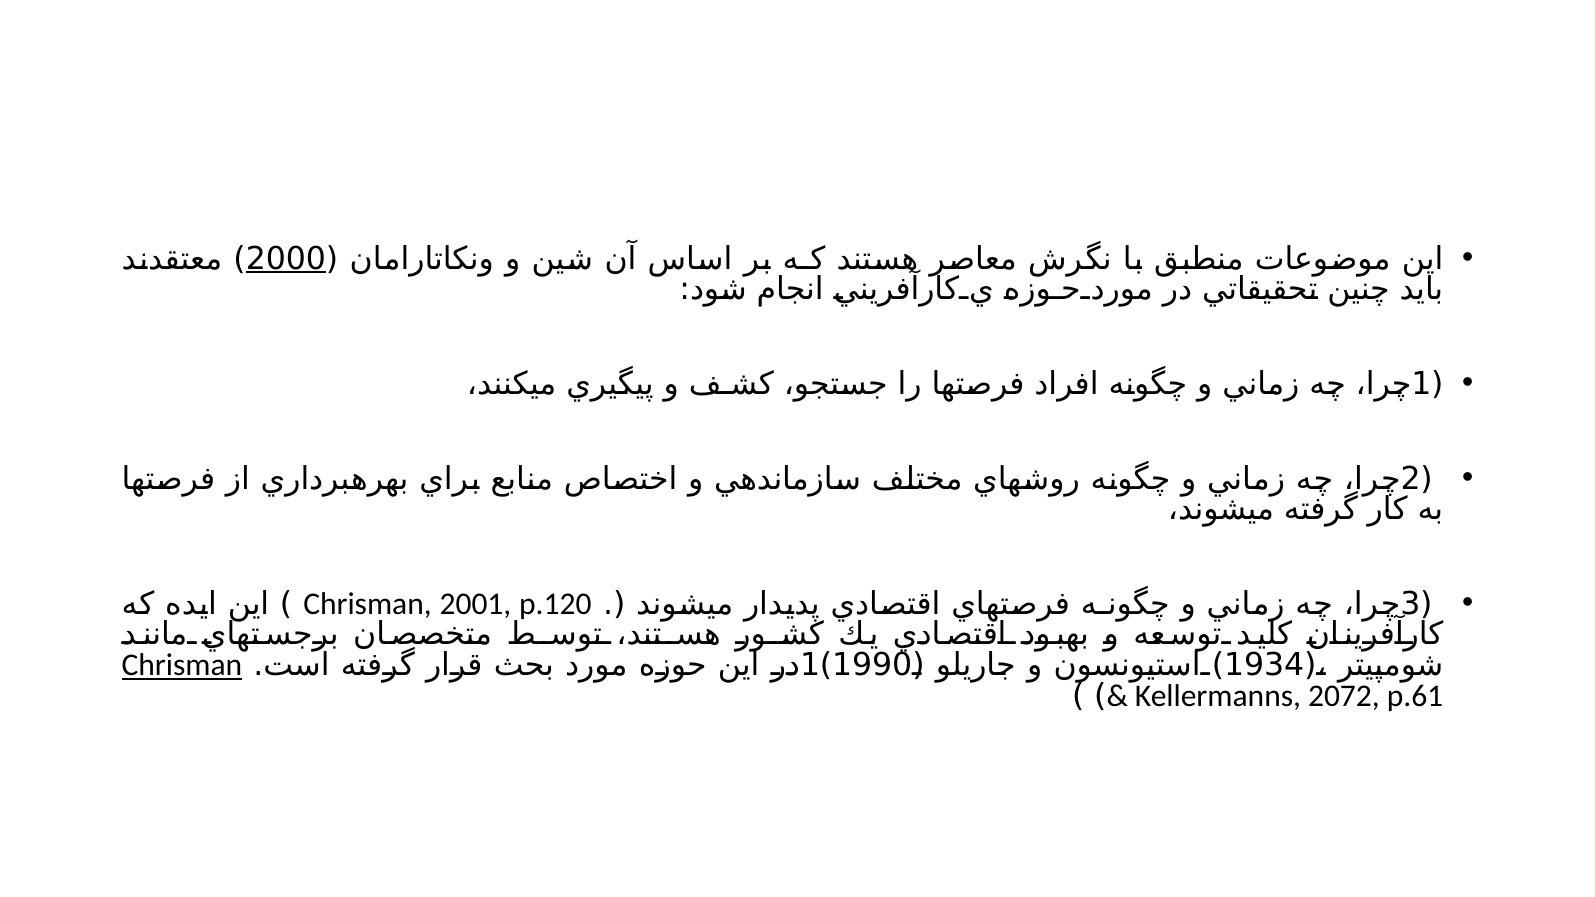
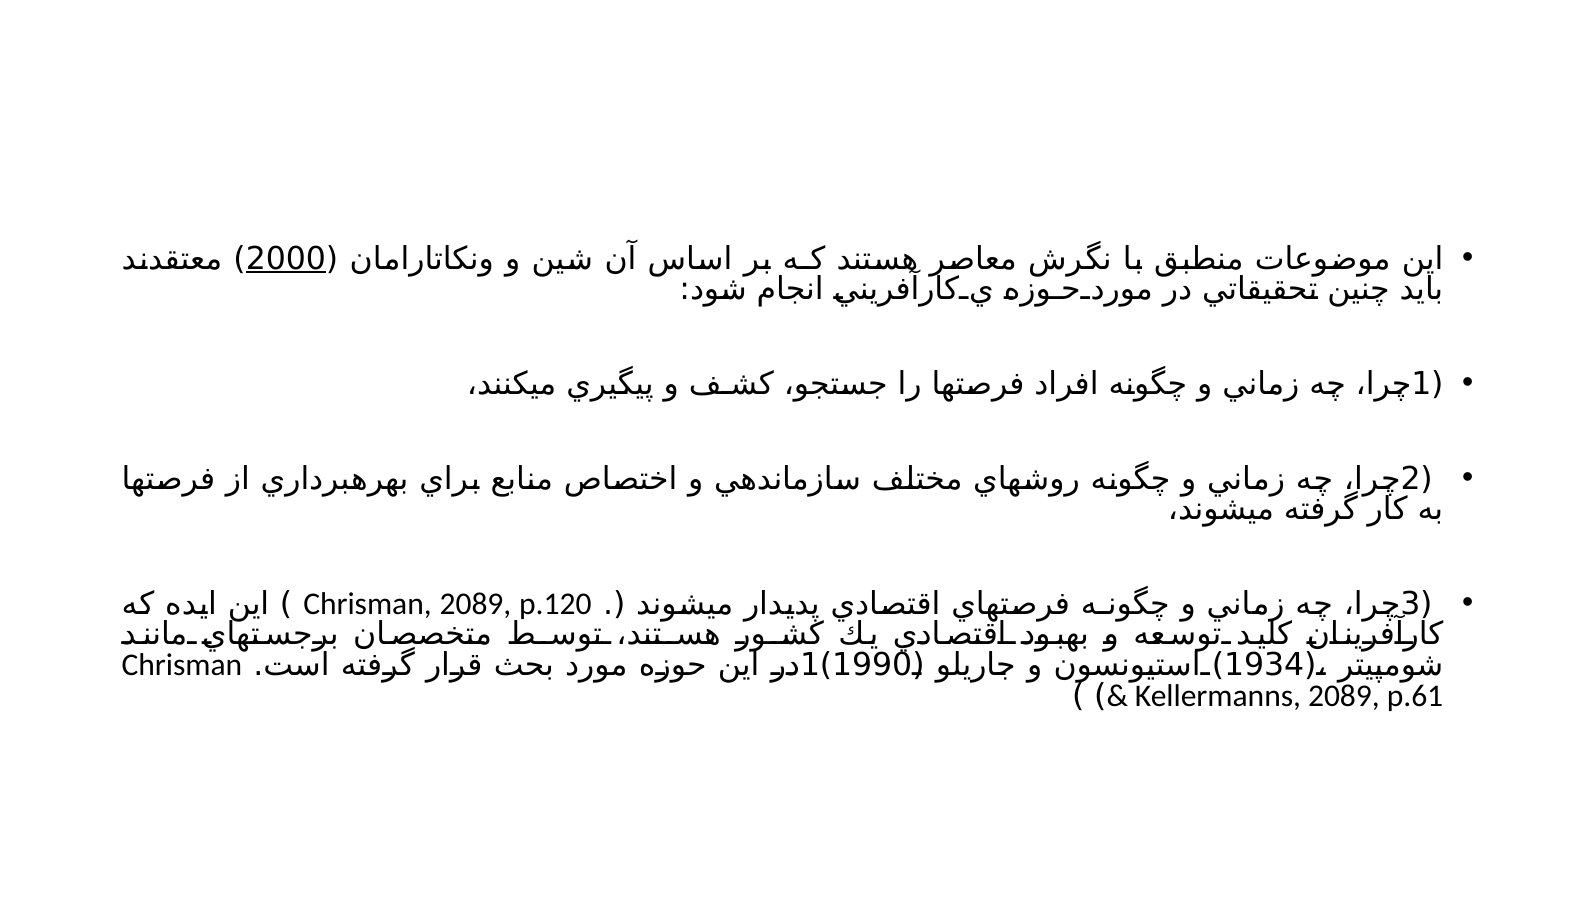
Chrisman 2001: 2001 -> 2089
Chrisman at (182, 665) underline: present -> none
Kellermanns 2072: 2072 -> 2089
